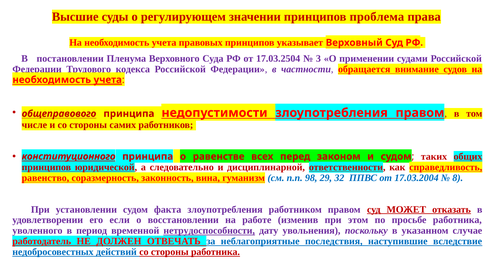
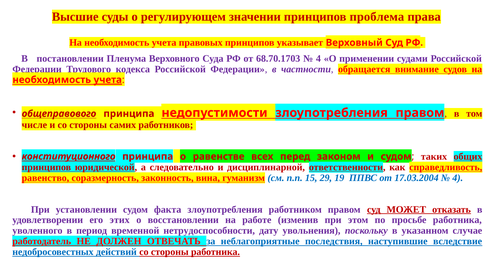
17.03.2504: 17.03.2504 -> 68.70.1703
3 at (318, 58): 3 -> 4
98: 98 -> 15
32: 32 -> 19
8 at (458, 177): 8 -> 4
если: если -> этих
нетрудоспособности underline: present -> none
